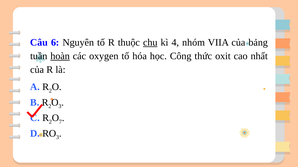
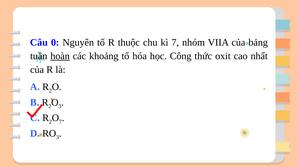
6: 6 -> 0
chu underline: present -> none
kì 4: 4 -> 7
oxygen: oxygen -> khoảng
